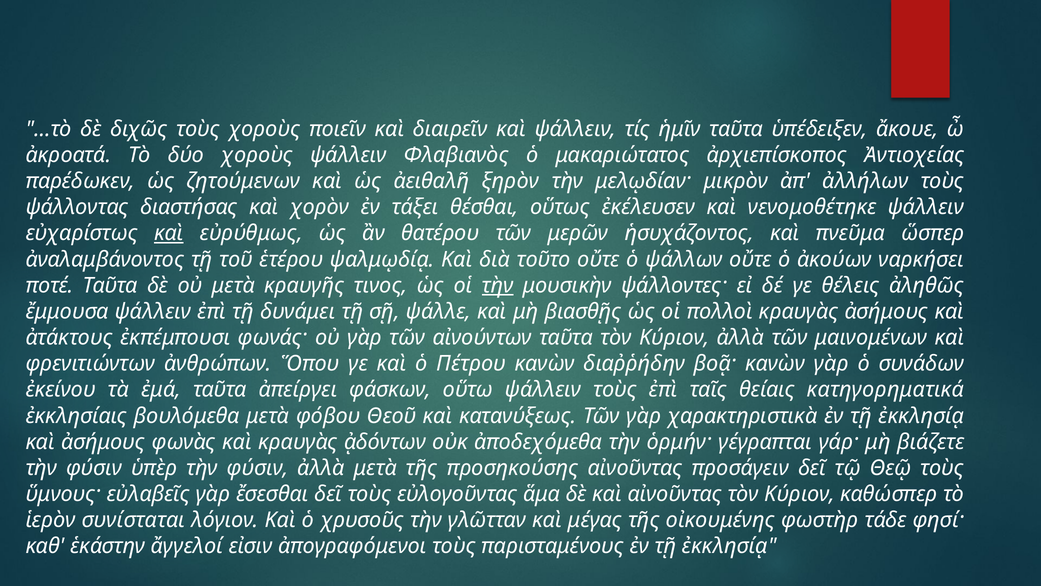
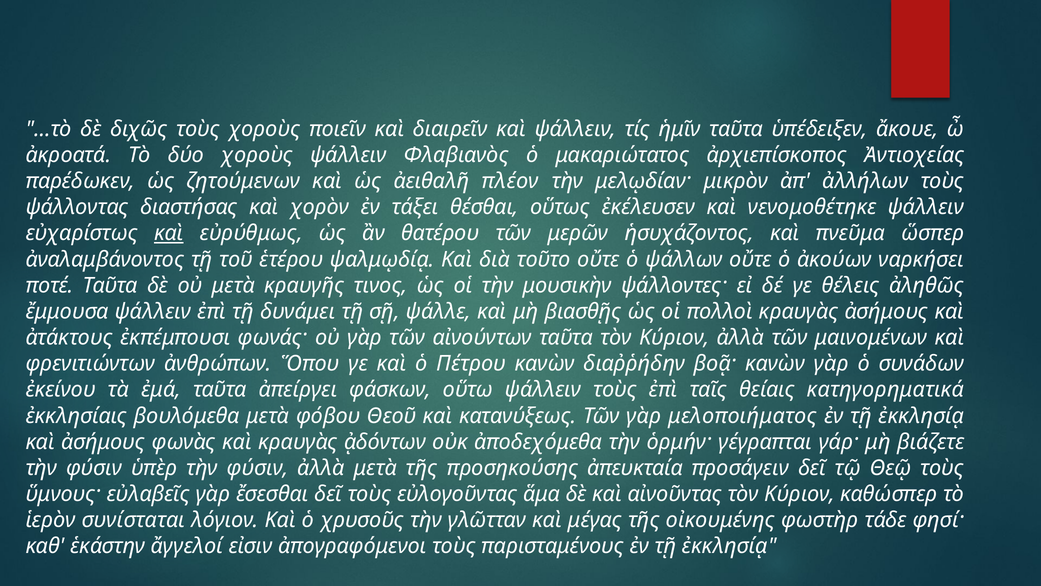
ξηρὸν: ξηρὸν -> πλέον
τὴν at (498, 285) underline: present -> none
χαρακτηριστικὰ: χαρακτηριστικὰ -> μελοποιήματος
προσηκούσης αἰνοῦντας: αἰνοῦντας -> ἀπευκταία
